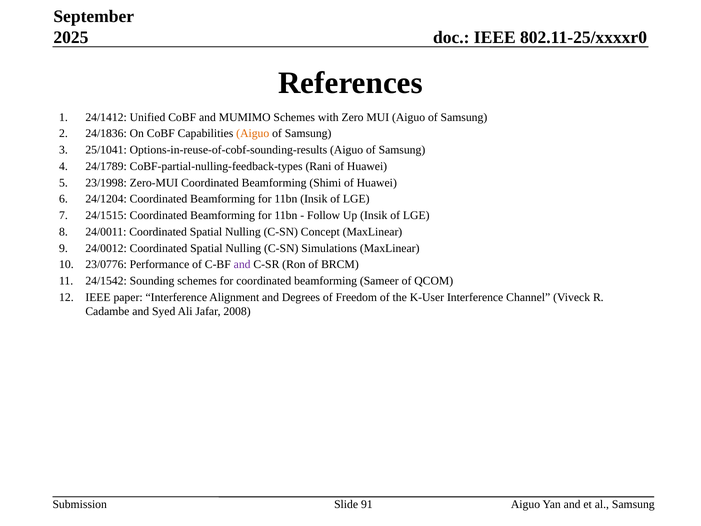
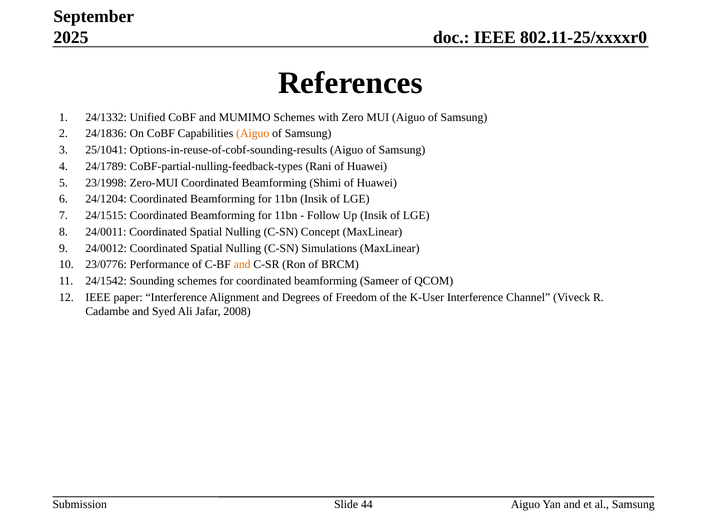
24/1412: 24/1412 -> 24/1332
and at (242, 264) colour: purple -> orange
91: 91 -> 44
